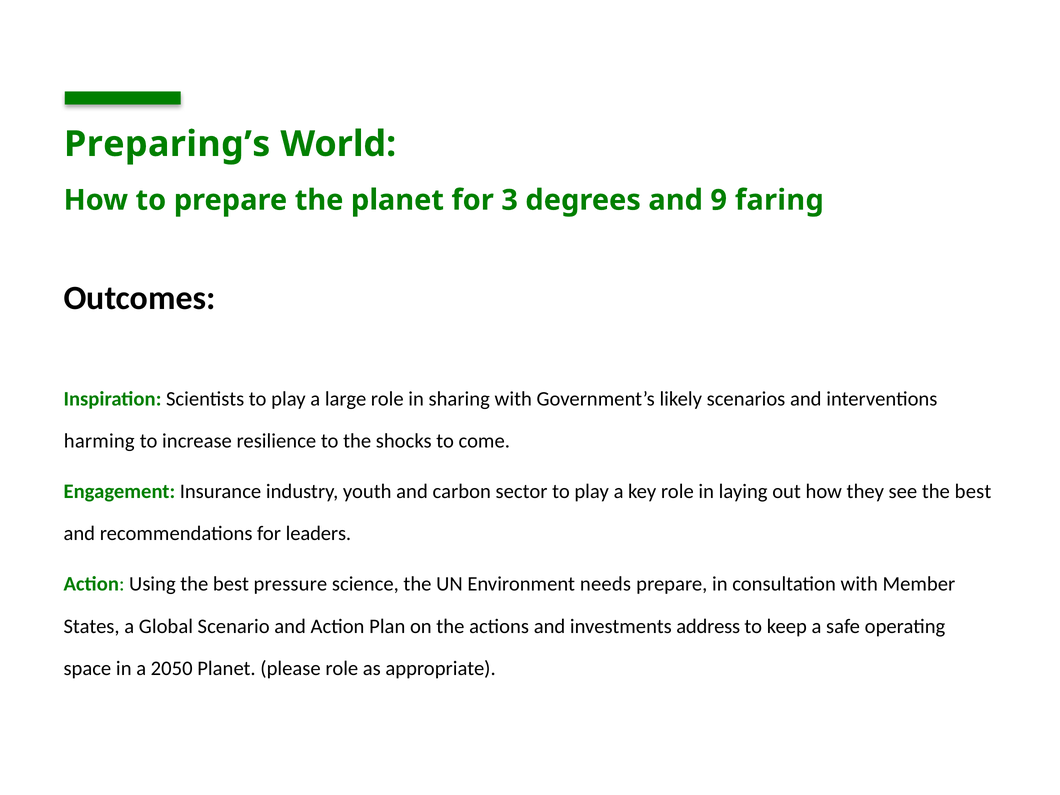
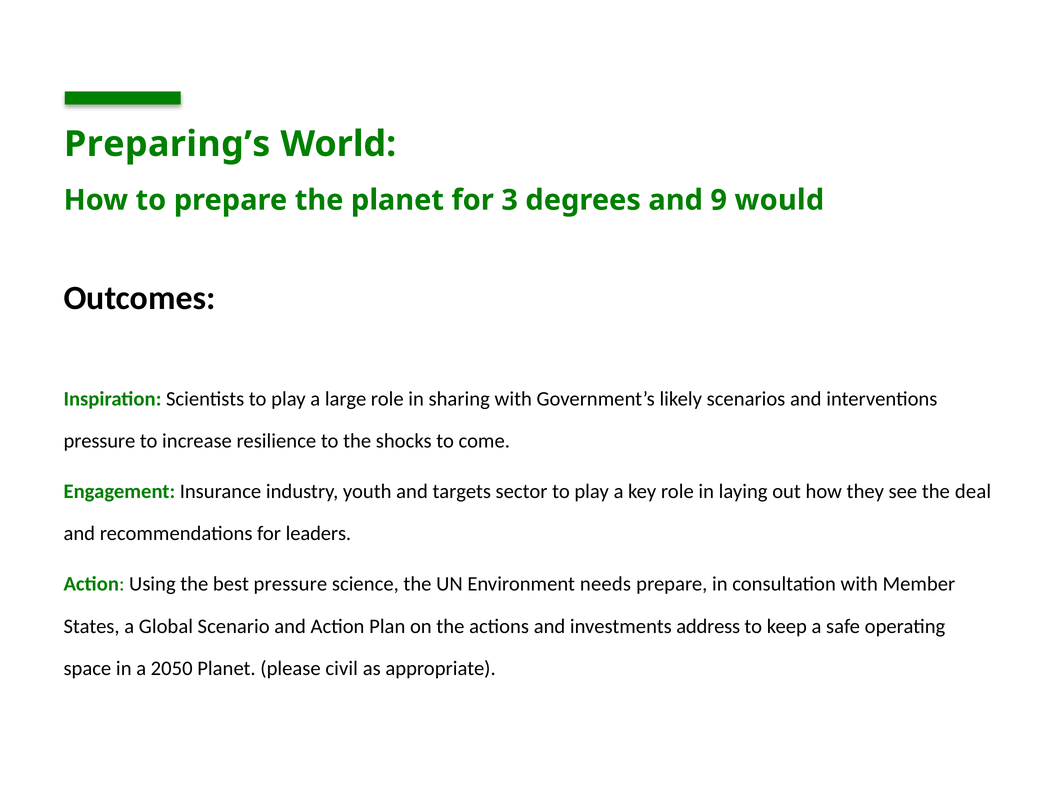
faring: faring -> would
harming at (99, 441): harming -> pressure
carbon: carbon -> targets
see the best: best -> deal
please role: role -> civil
